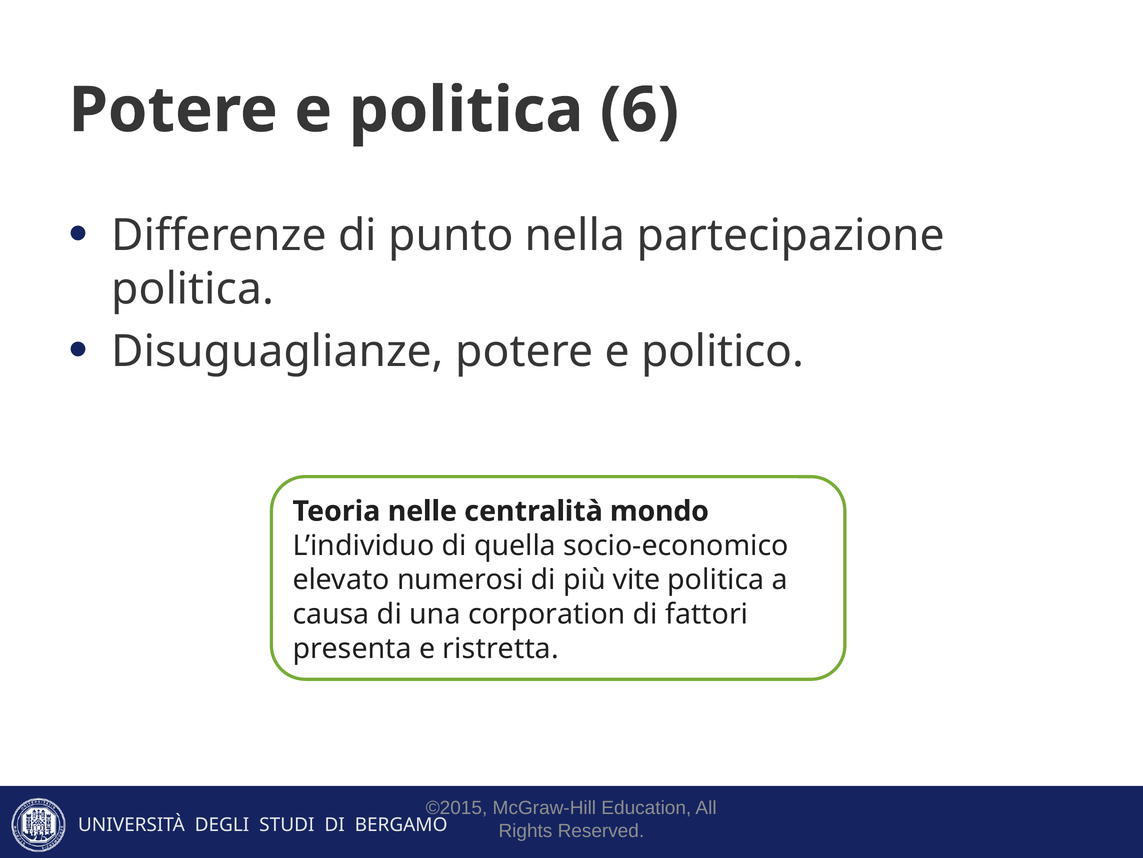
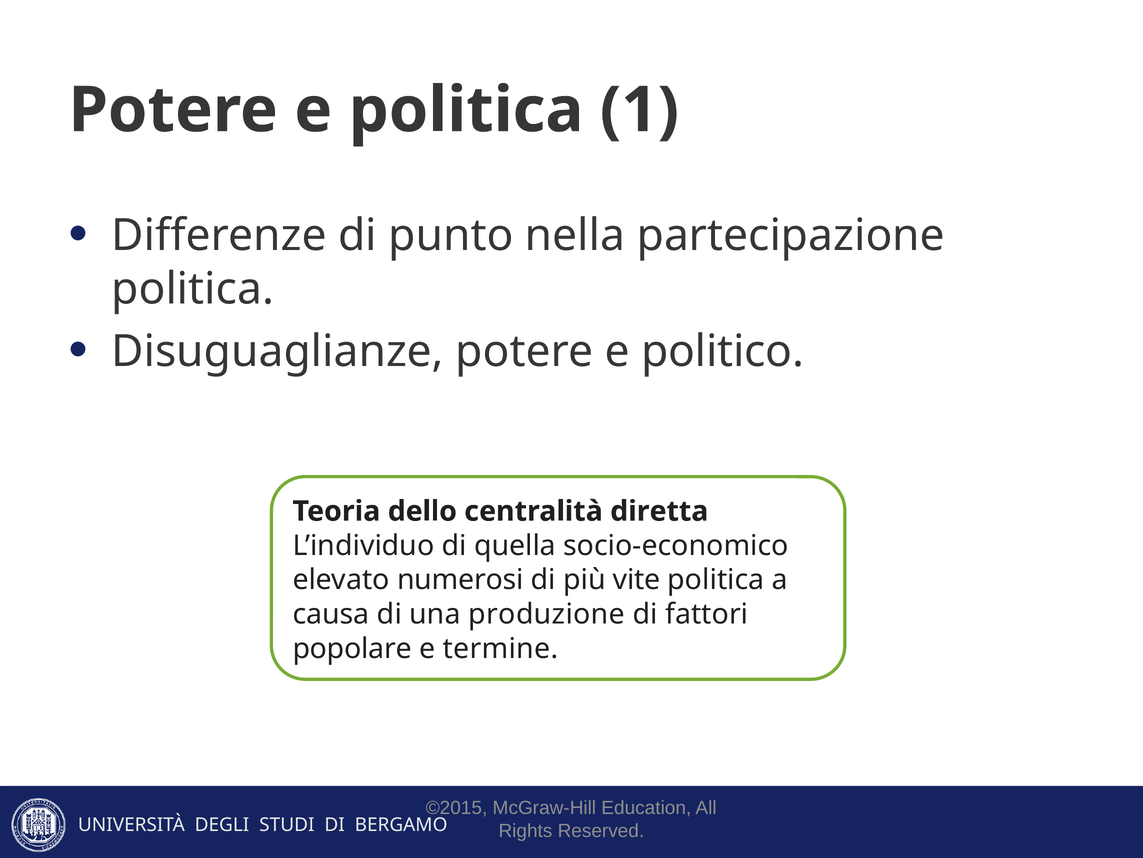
6: 6 -> 1
nelle: nelle -> dello
mondo: mondo -> diretta
corporation: corporation -> produzione
presenta: presenta -> popolare
ristretta: ristretta -> termine
